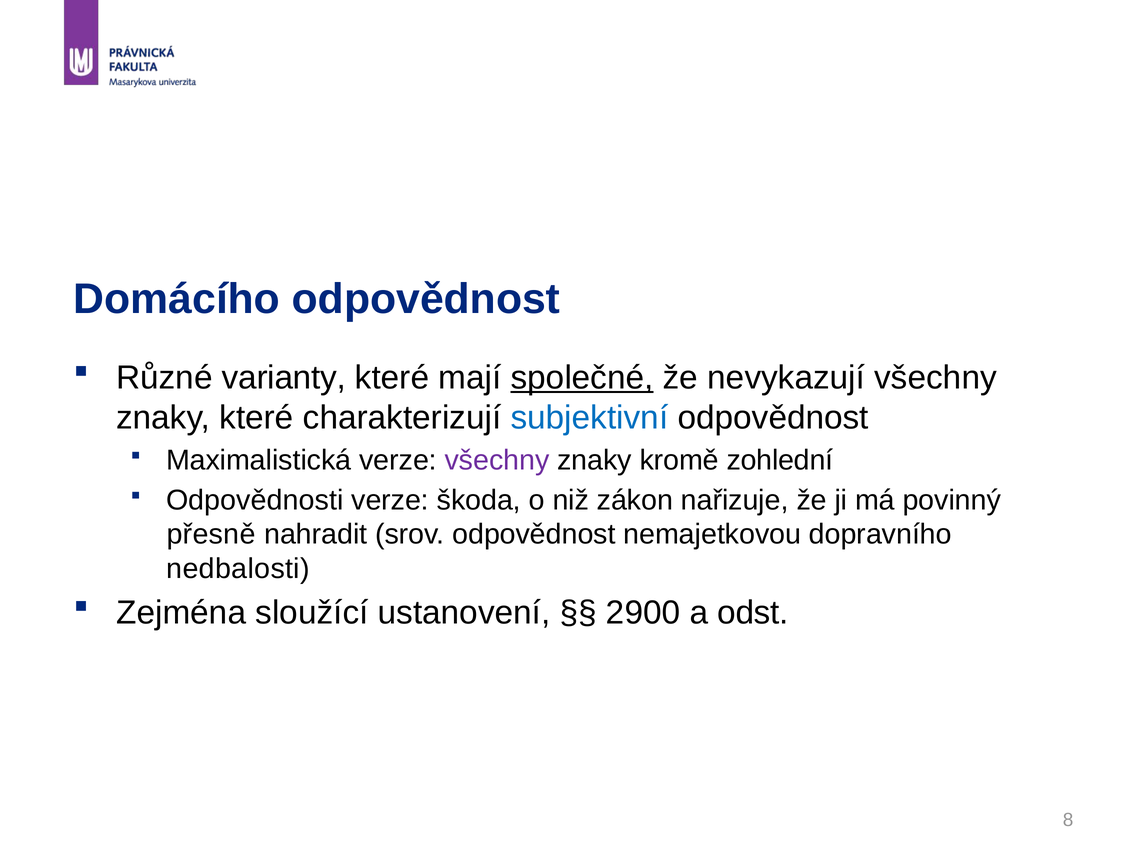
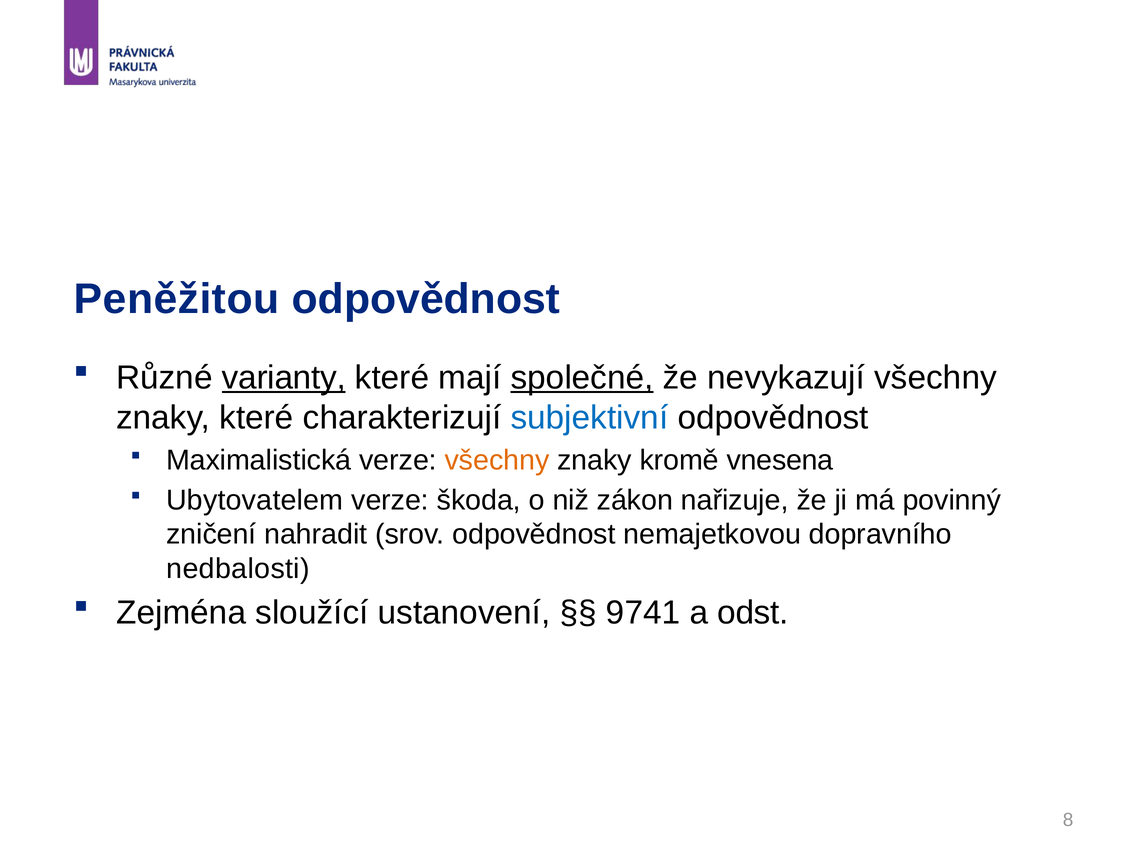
Domácího: Domácího -> Peněžitou
varianty underline: none -> present
všechny at (497, 460) colour: purple -> orange
zohlední: zohlední -> vnesena
Odpovědnosti: Odpovědnosti -> Ubytovatelem
přesně: přesně -> zničení
2900: 2900 -> 9741
